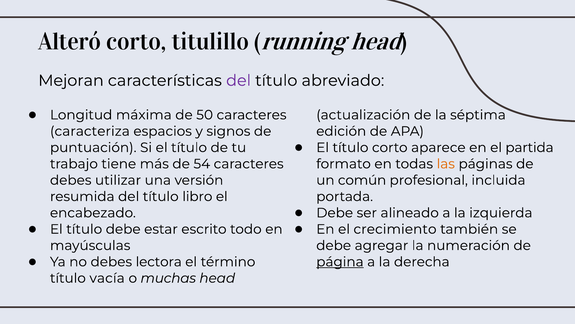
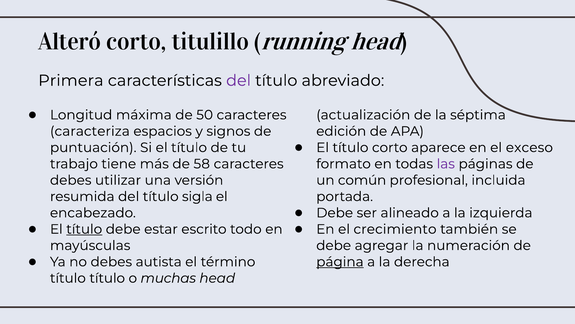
Mejoran: Mejoran -> Primera
partida: partida -> exceso
54: 54 -> 58
las colour: orange -> purple
libro: libro -> sigla
título at (84, 229) underline: none -> present
lectora: lectora -> autista
título vacía: vacía -> título
